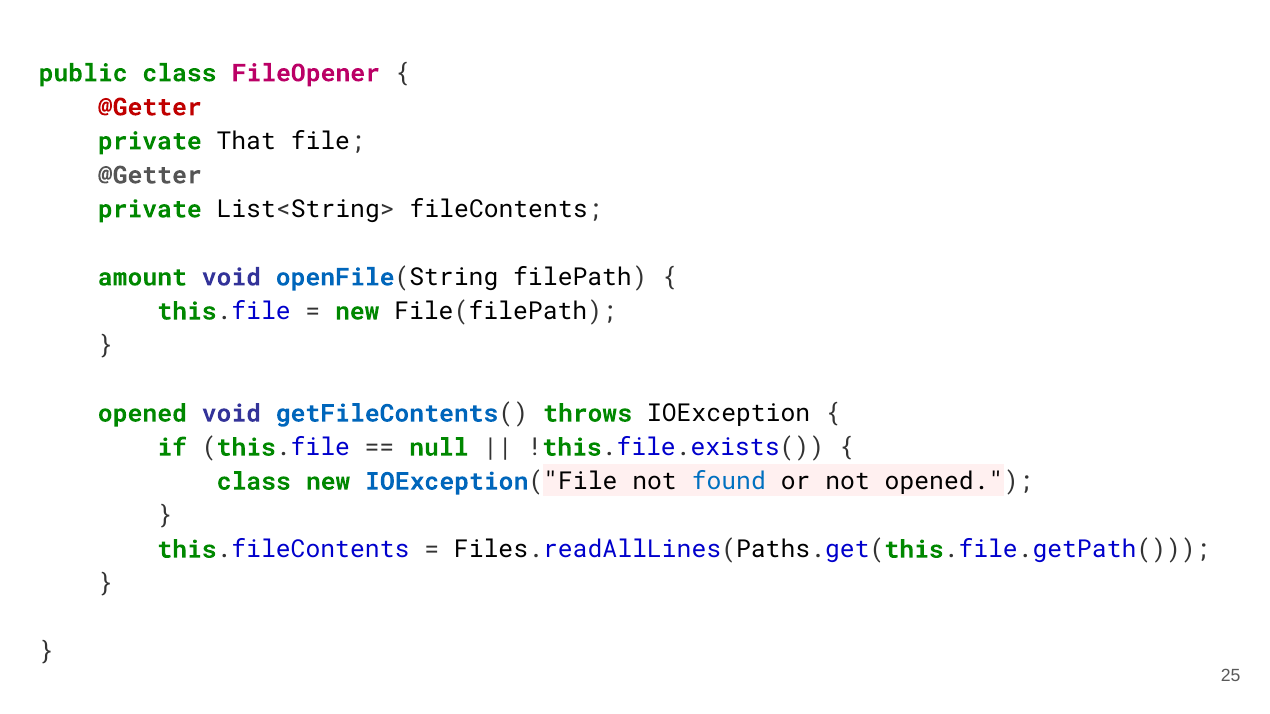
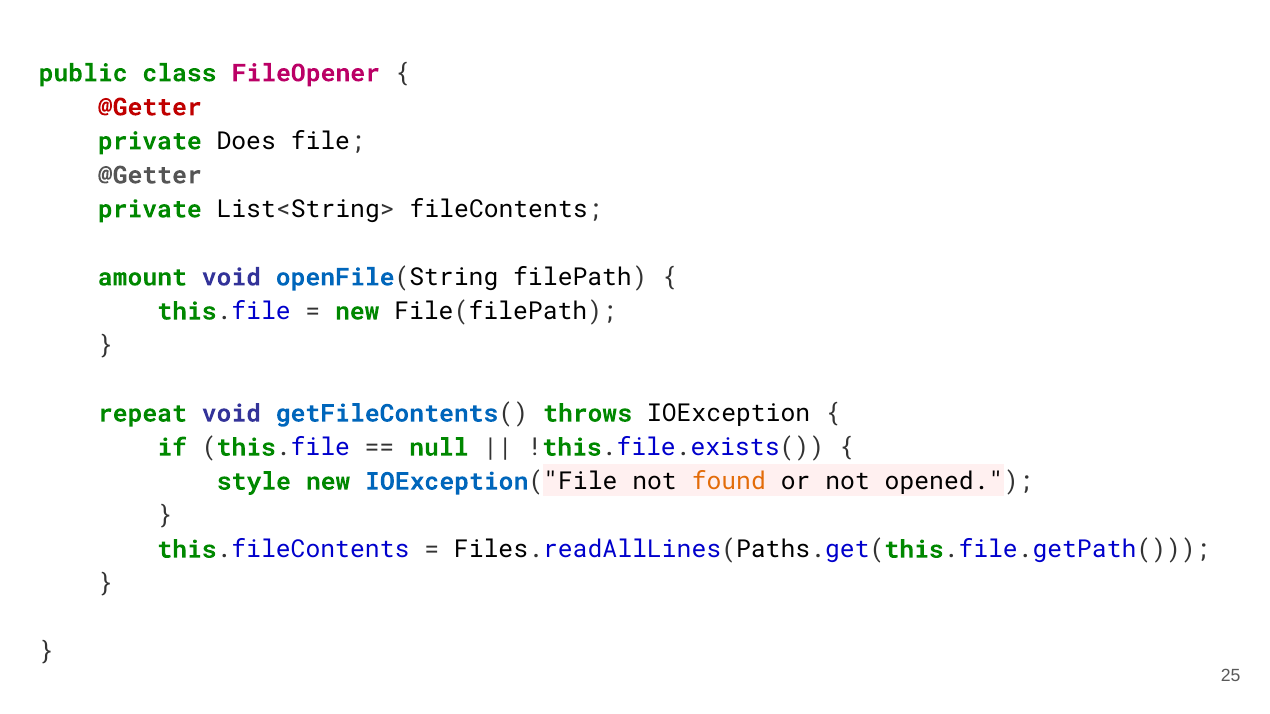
That: That -> Does
opened at (142, 414): opened -> repeat
class at (254, 482): class -> style
found colour: blue -> orange
